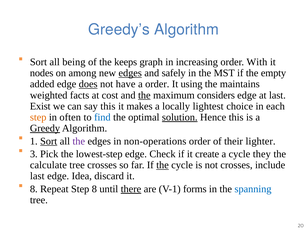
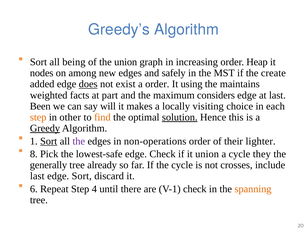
the keeps: keeps -> union
With: With -> Heap
edges at (130, 73) underline: present -> none
empty: empty -> create
have: have -> exist
cost: cost -> part
the at (144, 95) underline: present -> none
Exist: Exist -> Been
say this: this -> will
lightest: lightest -> visiting
often: often -> other
find colour: blue -> orange
3: 3 -> 8
lowest-step: lowest-step -> lowest-safe
it create: create -> union
calculate: calculate -> generally
tree crosses: crosses -> already
the at (163, 165) underline: present -> none
edge Idea: Idea -> Sort
8 at (34, 189): 8 -> 6
Step 8: 8 -> 4
there underline: present -> none
V-1 forms: forms -> check
spanning colour: blue -> orange
